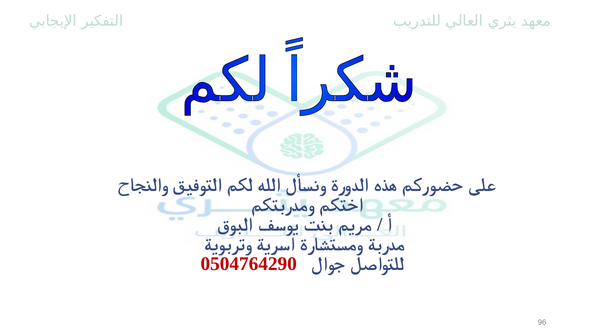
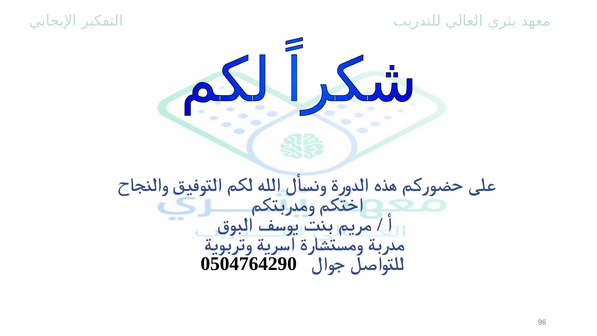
0504764290 colour: red -> black
